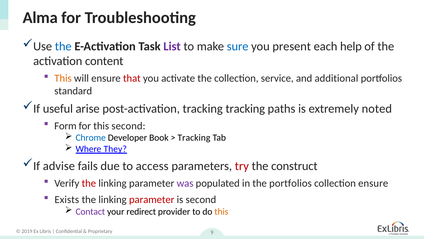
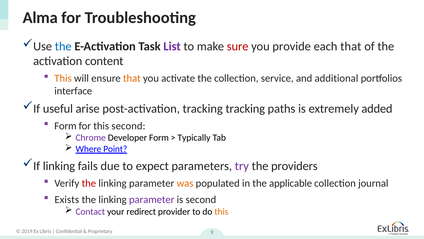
sure colour: blue -> red
present: present -> provide
each help: help -> that
that at (132, 78) colour: red -> orange
standard: standard -> interface
noted: noted -> added
Chrome colour: blue -> purple
Developer Book: Book -> Form
Tracking at (194, 137): Tracking -> Typically
They: They -> Point
If advise: advise -> linking
access: access -> expect
try colour: red -> purple
construct: construct -> providers
was colour: purple -> orange
the portfolios: portfolios -> applicable
collection ensure: ensure -> journal
parameter at (152, 199) colour: red -> purple
